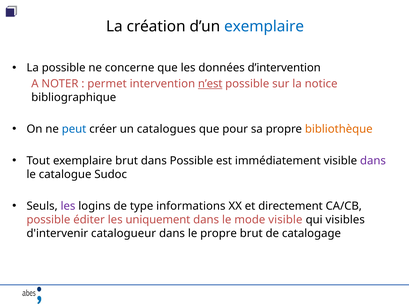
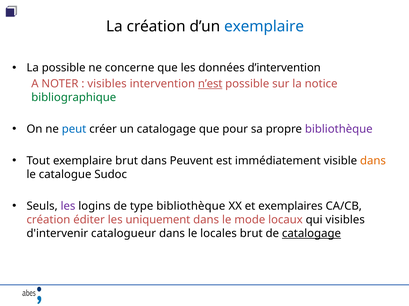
permet at (107, 84): permet -> visibles
bibliographique colour: black -> green
un catalogues: catalogues -> catalogage
bibliothèque at (339, 129) colour: orange -> purple
dans Possible: Possible -> Peuvent
dans at (373, 161) colour: purple -> orange
type informations: informations -> bibliothèque
directement: directement -> exemplaires
possible at (48, 220): possible -> création
mode visible: visible -> locaux
le propre: propre -> locales
catalogage at (311, 234) underline: none -> present
